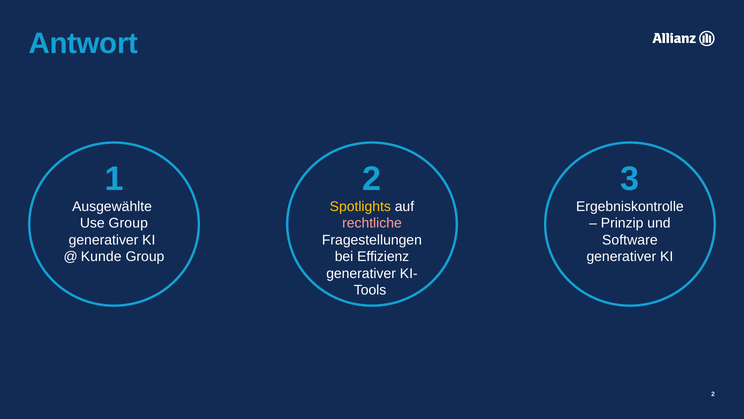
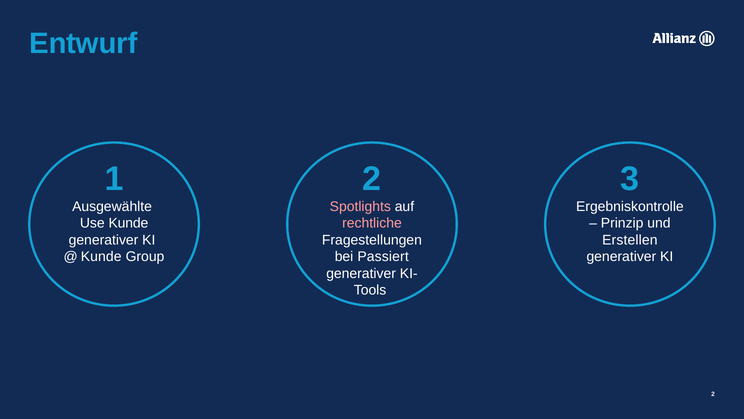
Antwort: Antwort -> Entwurf
Spotlights colour: yellow -> pink
Use Group: Group -> Kunde
Software: Software -> Erstellen
Effizienz: Effizienz -> Passiert
